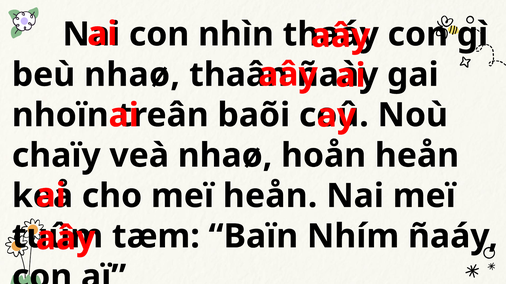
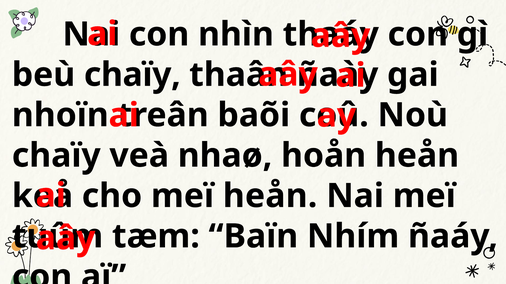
beù nhaø: nhaø -> chaïy
